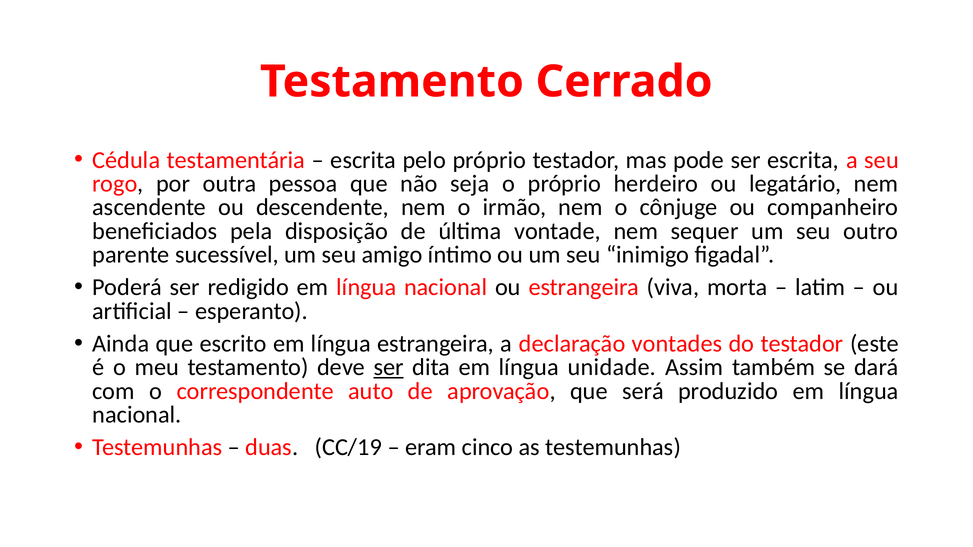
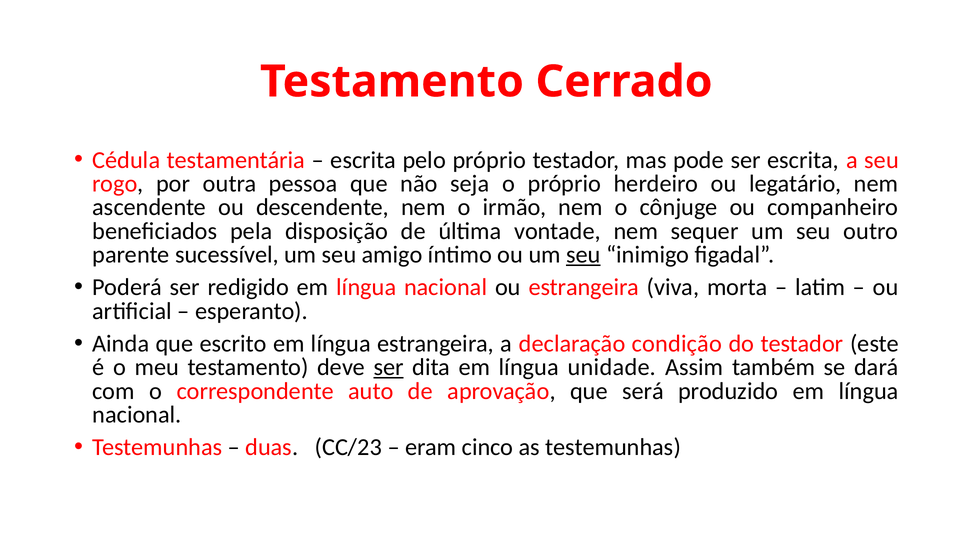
seu at (583, 255) underline: none -> present
vontades: vontades -> condição
CC/19: CC/19 -> CC/23
